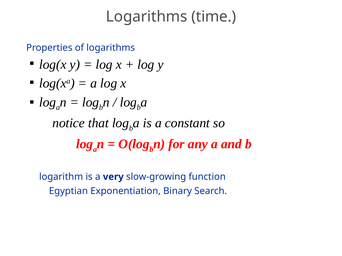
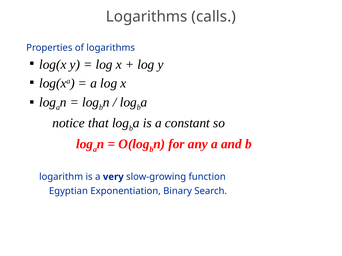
time: time -> calls
